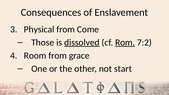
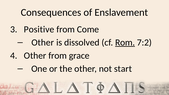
Physical: Physical -> Positive
Those at (43, 42): Those -> Other
dissolved underline: present -> none
Room at (35, 56): Room -> Other
